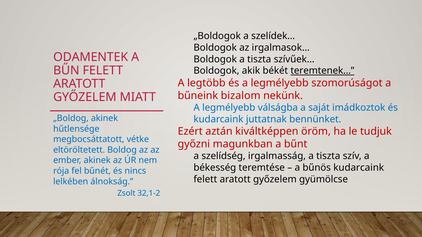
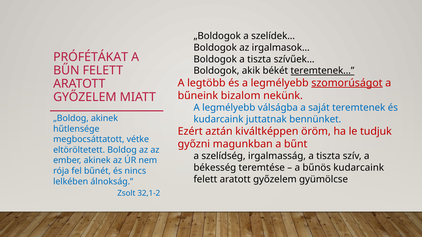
ODAMENTEK: ODAMENTEK -> PRÓFÉTÁKAT
szomorúságot underline: none -> present
imádkoztok: imádkoztok -> teremtenek
